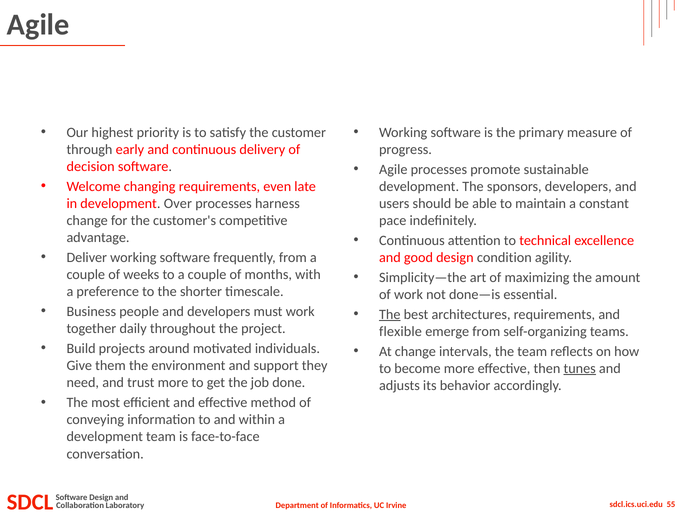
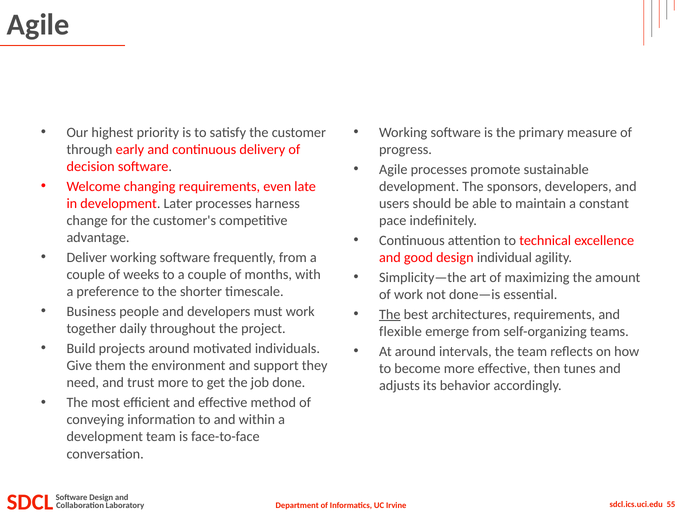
Over: Over -> Later
condition: condition -> individual
At change: change -> around
tunes underline: present -> none
